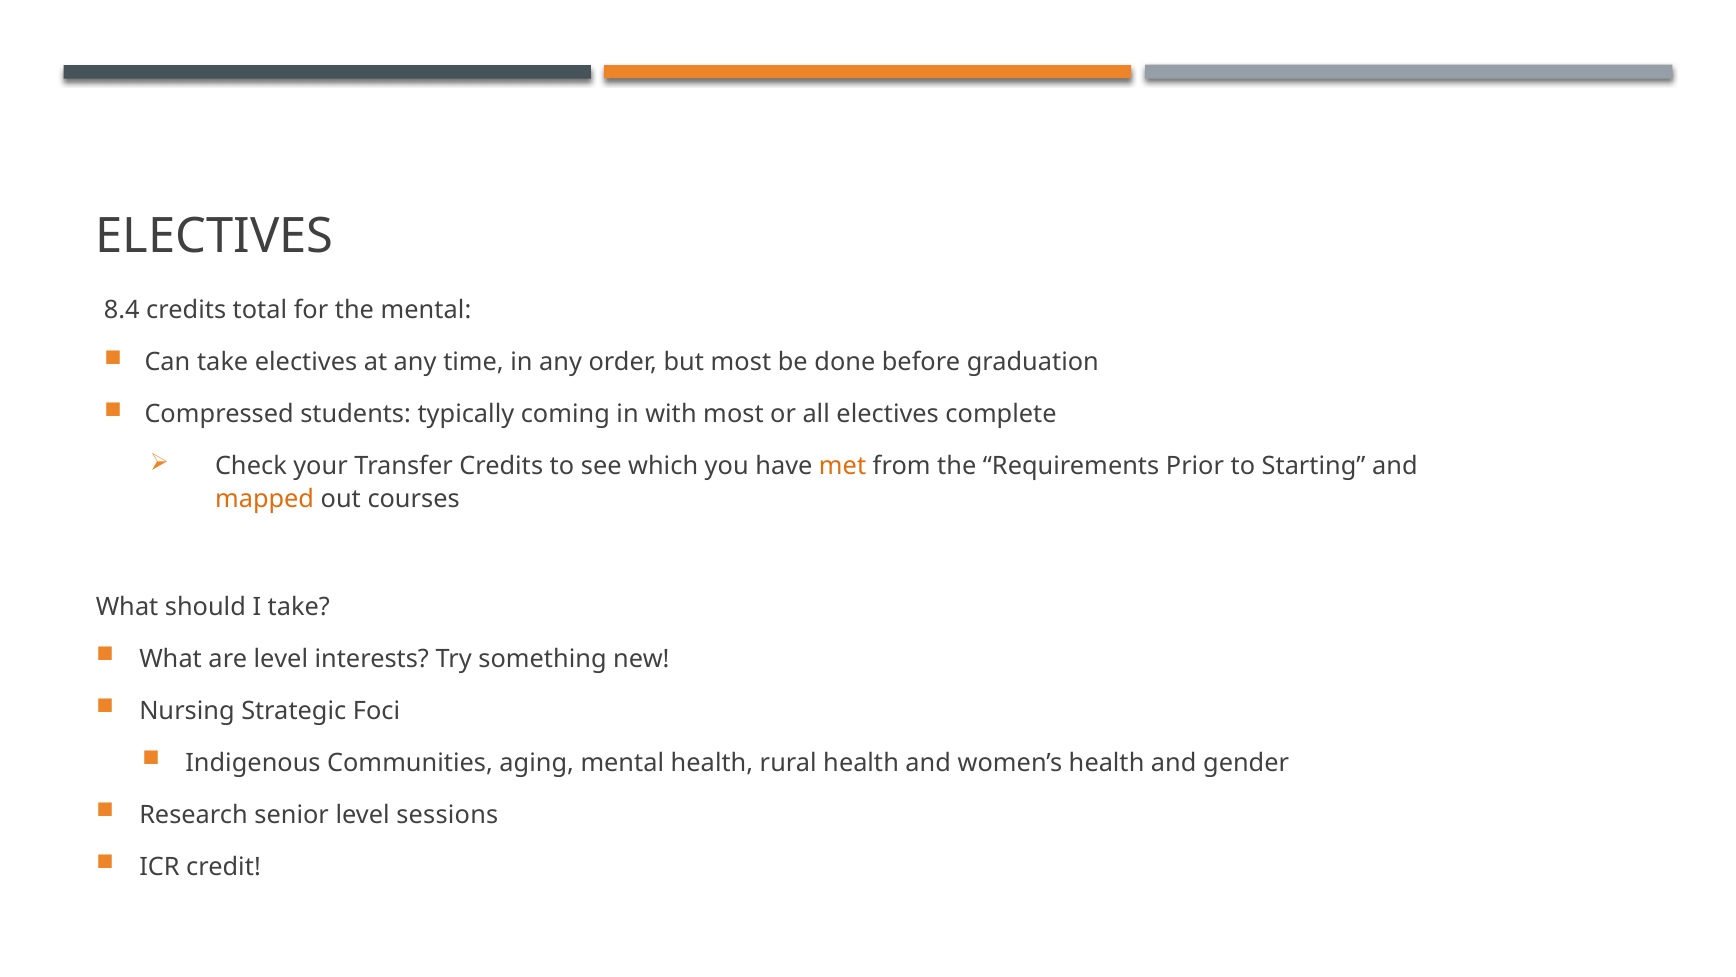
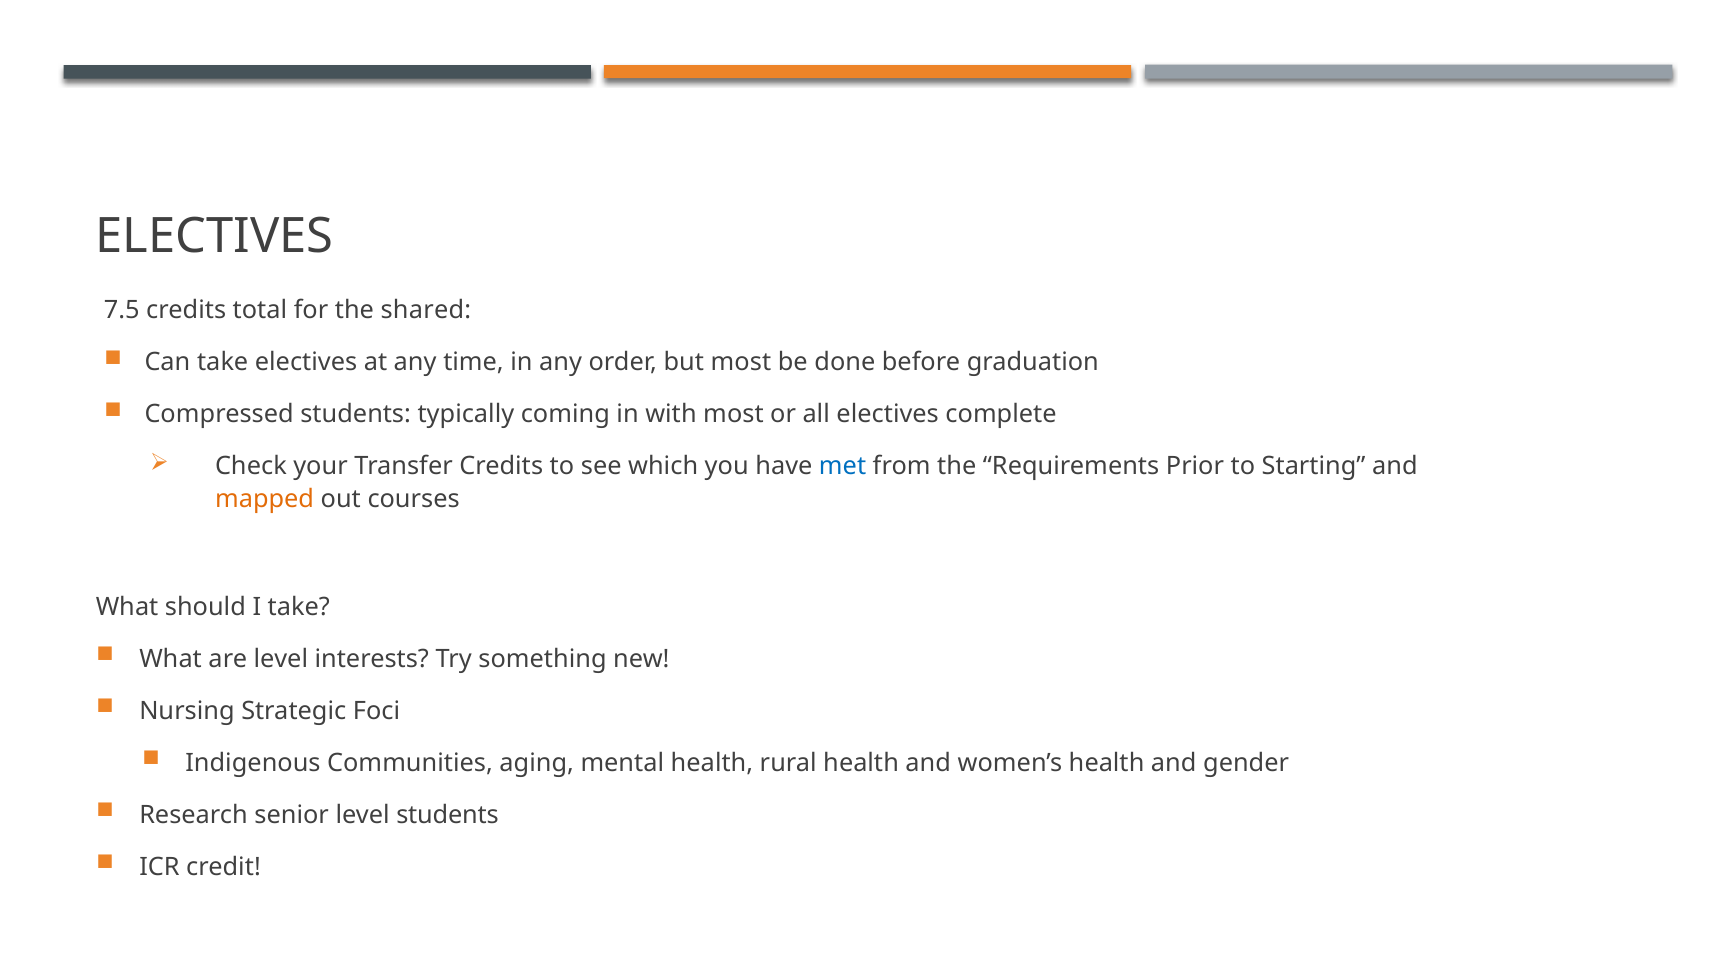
8.4: 8.4 -> 7.5
the mental: mental -> shared
met colour: orange -> blue
level sessions: sessions -> students
